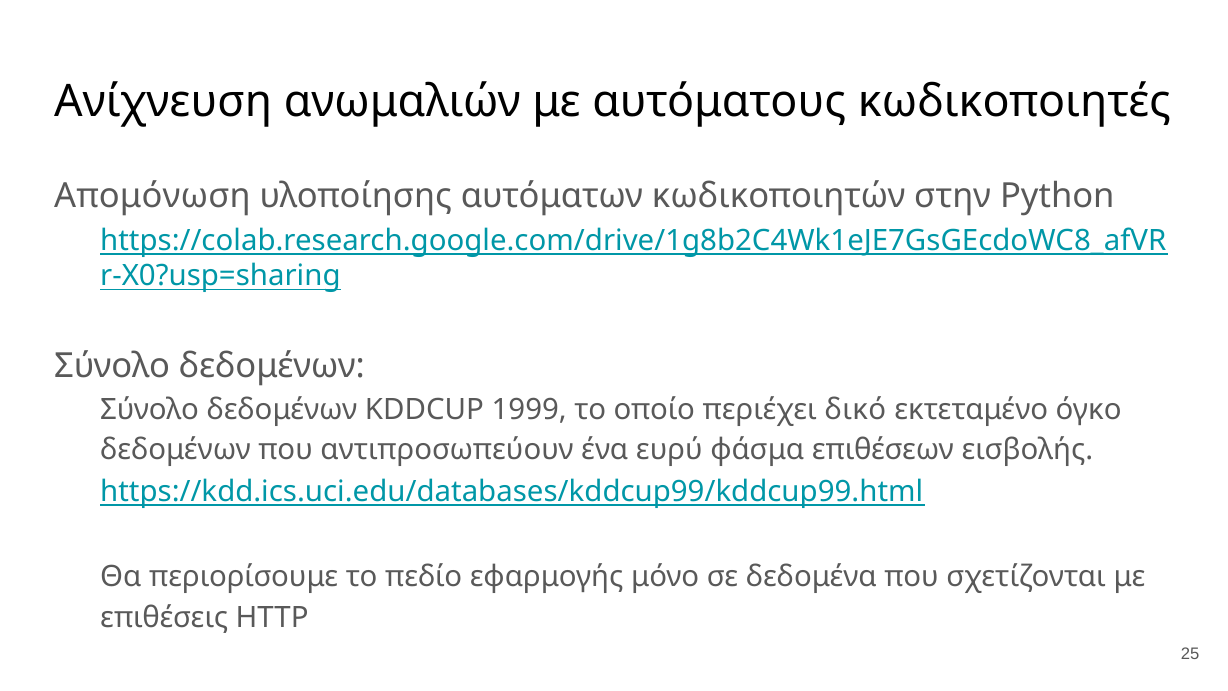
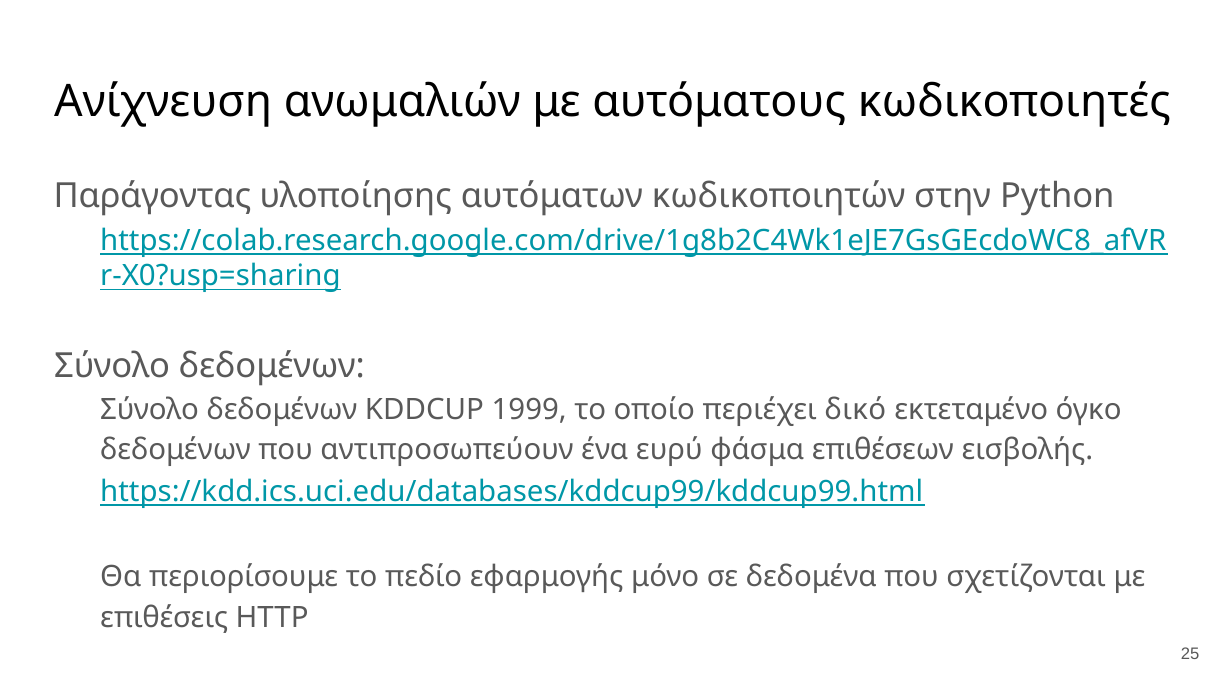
Απομόνωση: Απομόνωση -> Παράγοντας
